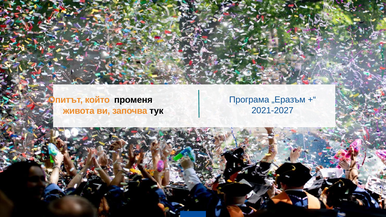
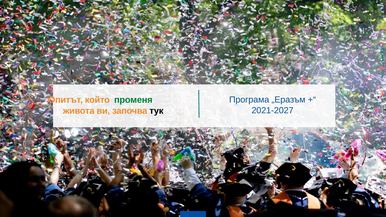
променя colour: black -> green
